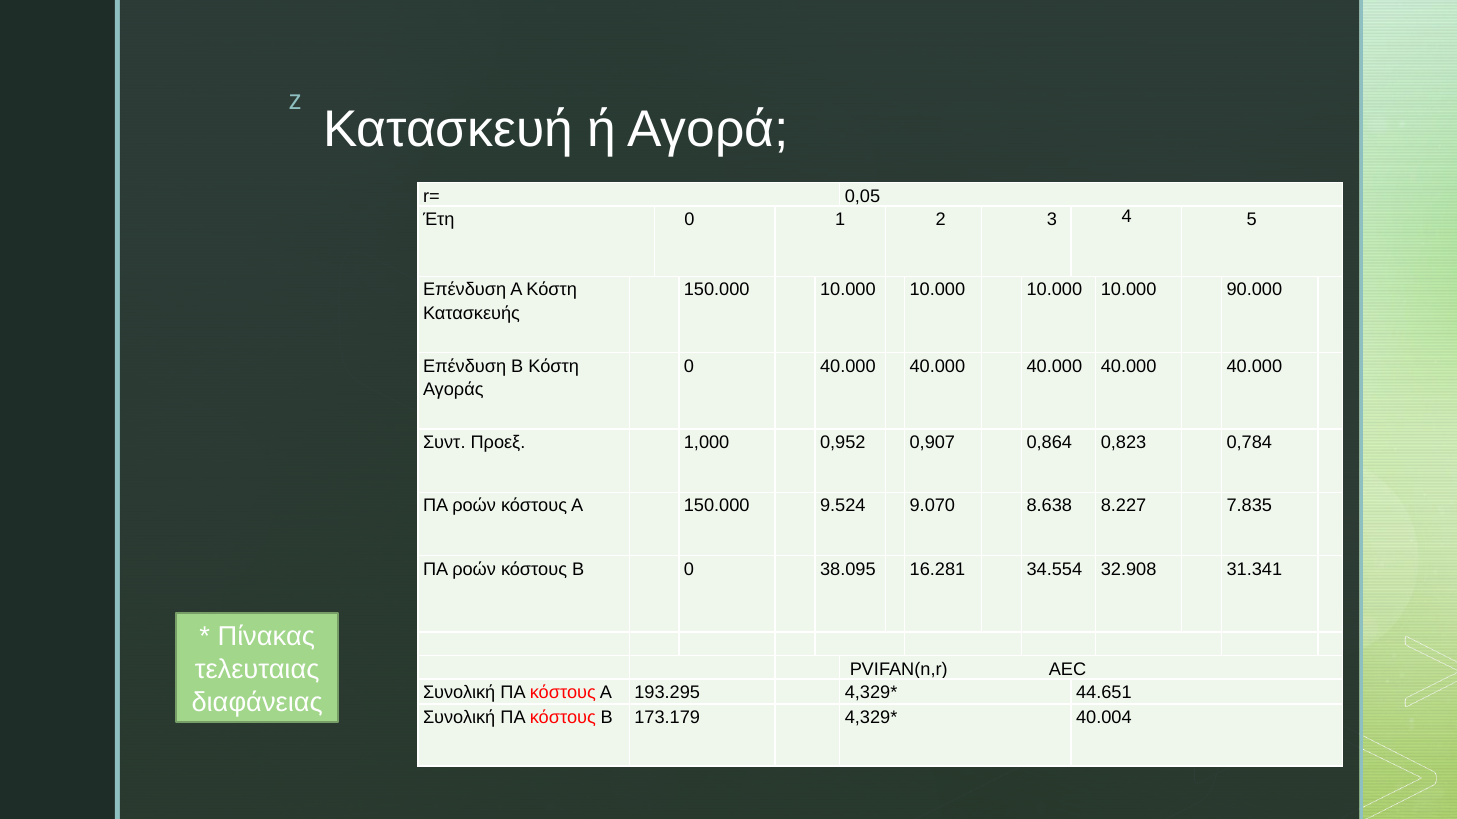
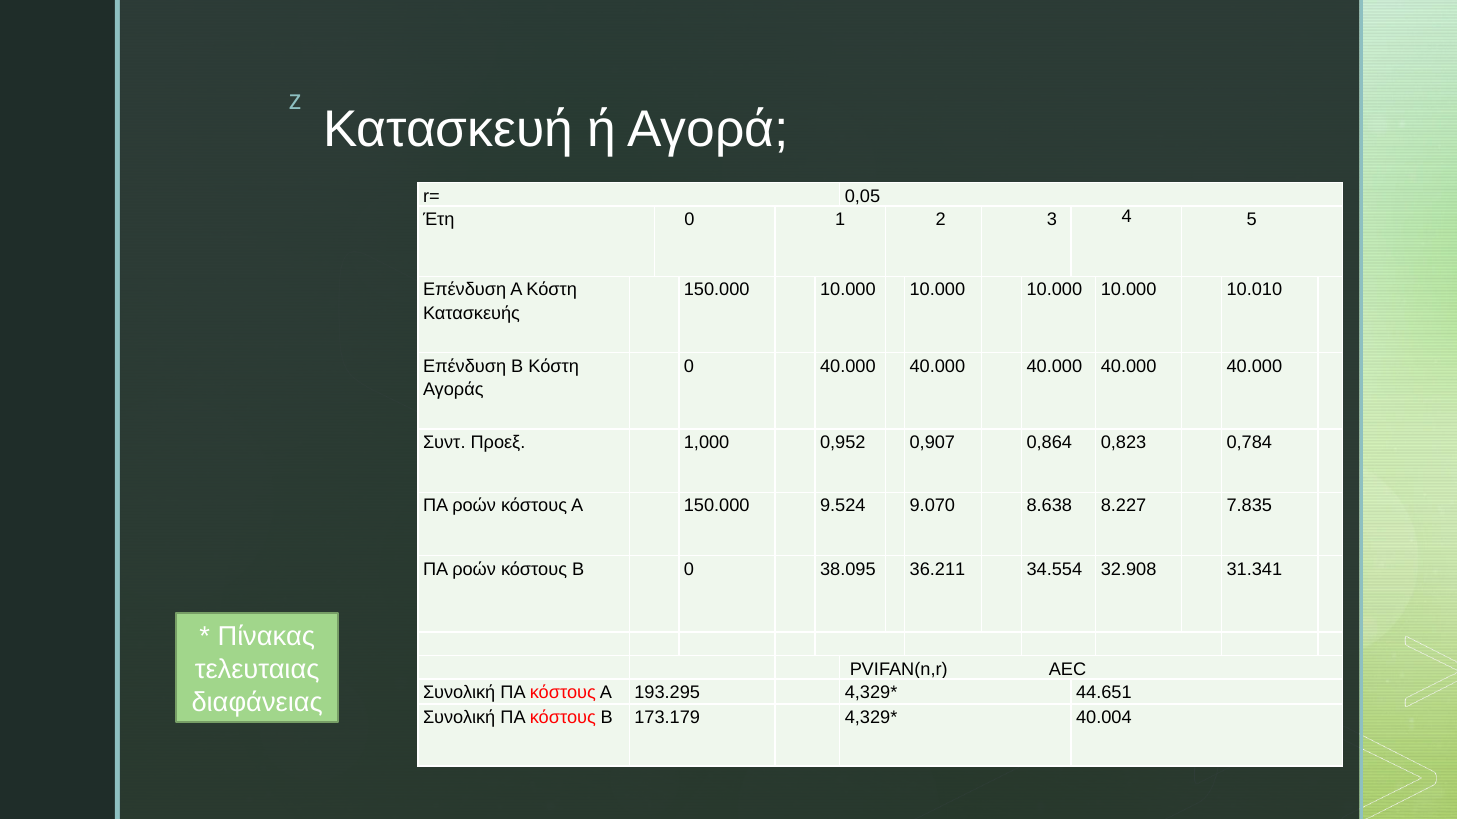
90.000: 90.000 -> 10.010
16.281: 16.281 -> 36.211
